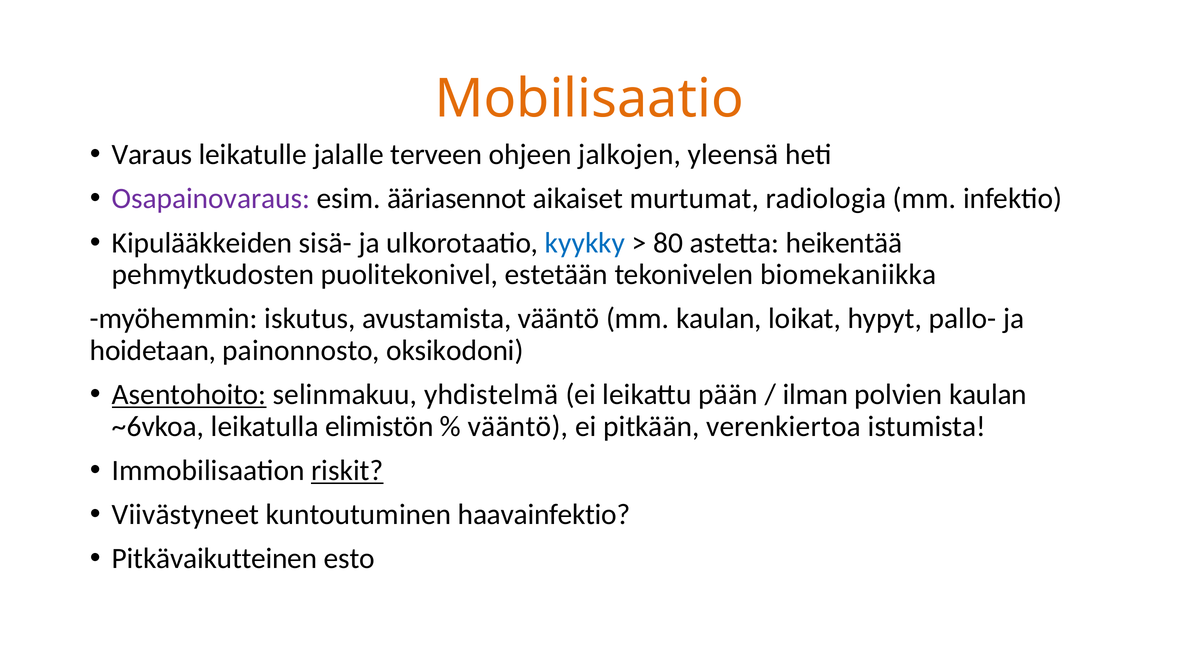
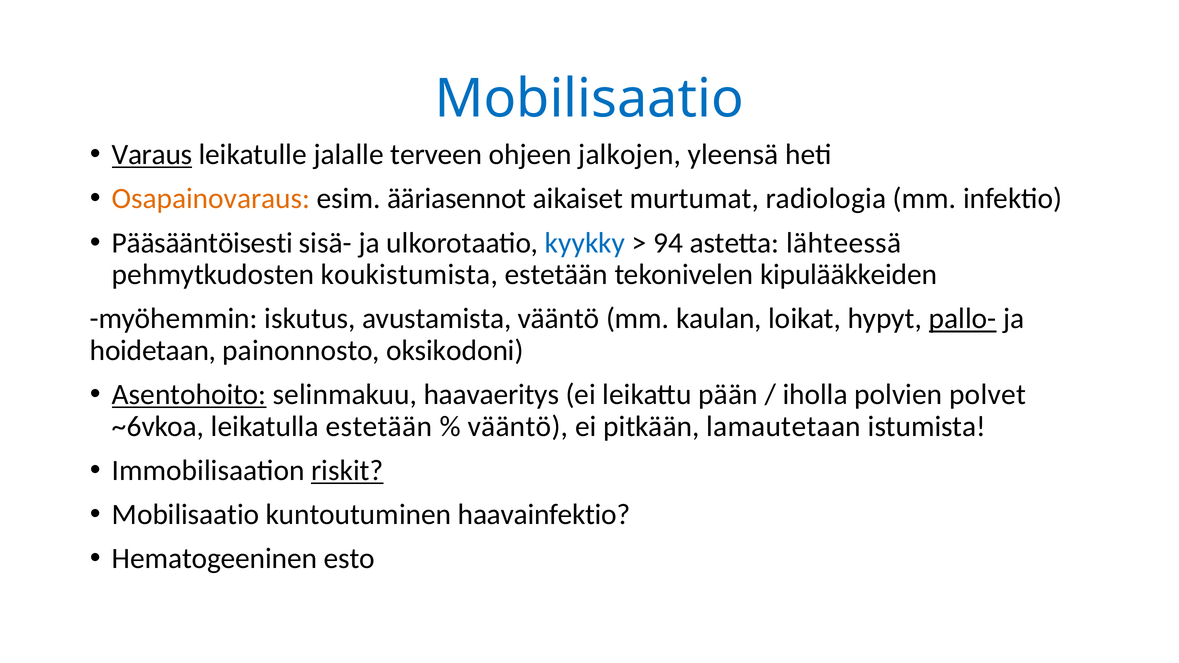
Mobilisaatio at (589, 99) colour: orange -> blue
Varaus underline: none -> present
Osapainovaraus colour: purple -> orange
Kipulääkkeiden: Kipulääkkeiden -> Pääsääntöisesti
80: 80 -> 94
heikentää: heikentää -> lähteessä
puolitekonivel: puolitekonivel -> koukistumista
biomekaniikka: biomekaniikka -> kipulääkkeiden
pallo- underline: none -> present
yhdistelmä: yhdistelmä -> haavaeritys
ilman: ilman -> iholla
polvien kaulan: kaulan -> polvet
leikatulla elimistön: elimistön -> estetään
verenkiertoa: verenkiertoa -> lamautetaan
Viivästyneet at (186, 515): Viivästyneet -> Mobilisaatio
Pitkävaikutteinen: Pitkävaikutteinen -> Hematogeeninen
